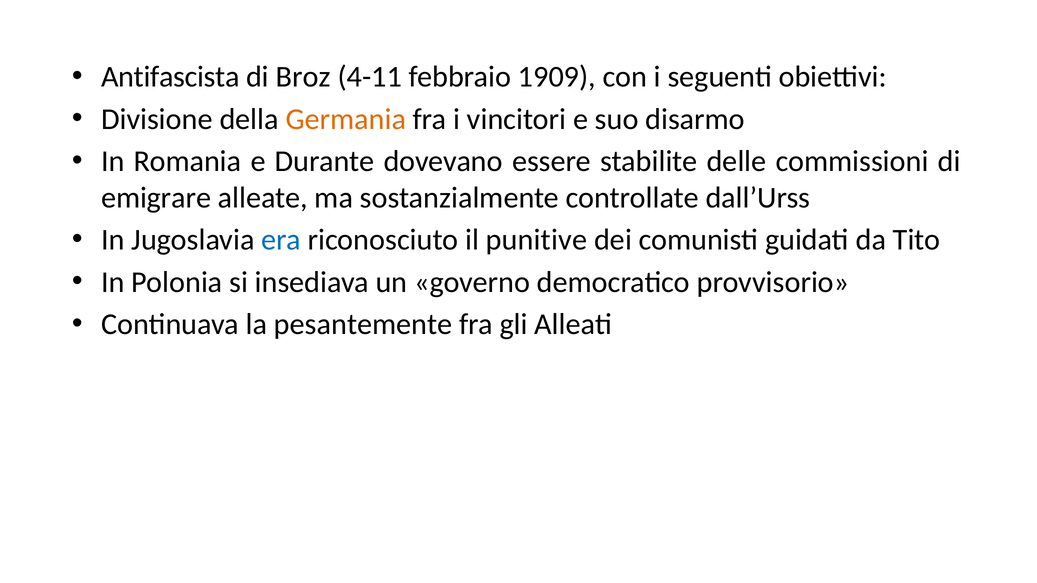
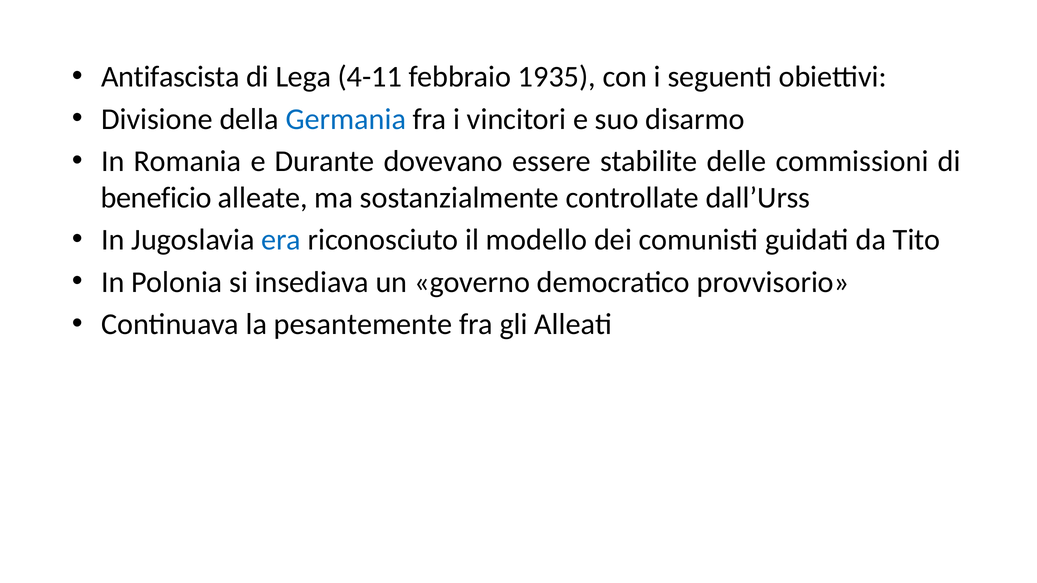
Broz: Broz -> Lega
1909: 1909 -> 1935
Germania colour: orange -> blue
emigrare: emigrare -> beneficio
punitive: punitive -> modello
